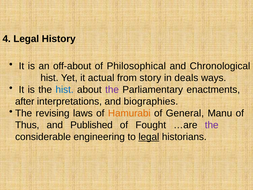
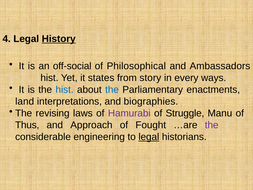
History underline: none -> present
off-about: off-about -> off-social
Chronological: Chronological -> Ambassadors
actual: actual -> states
deals: deals -> every
the at (112, 89) colour: purple -> blue
after: after -> land
Hamurabi colour: orange -> purple
General: General -> Struggle
Published: Published -> Approach
